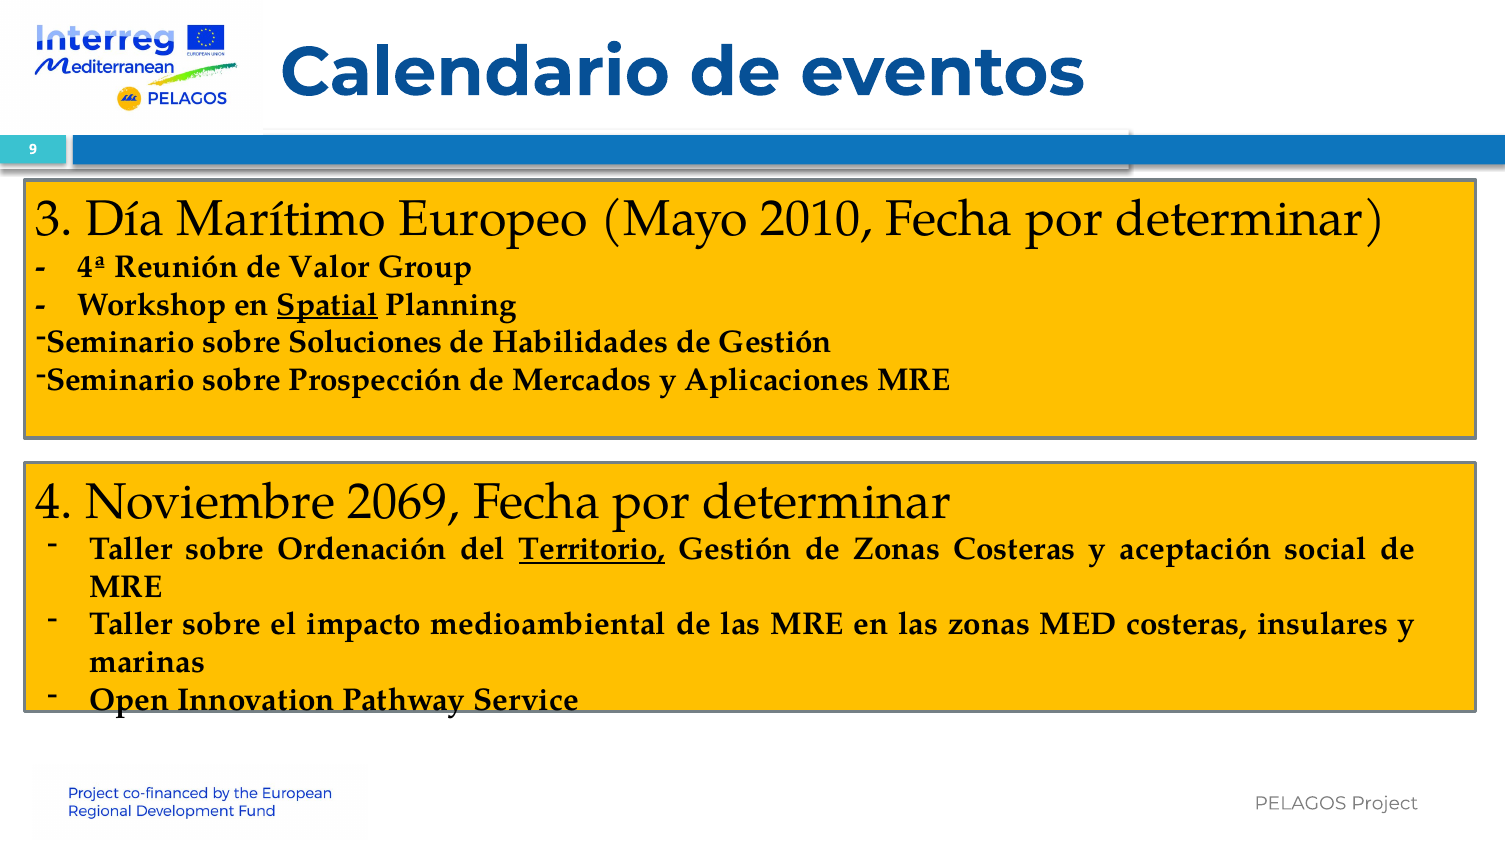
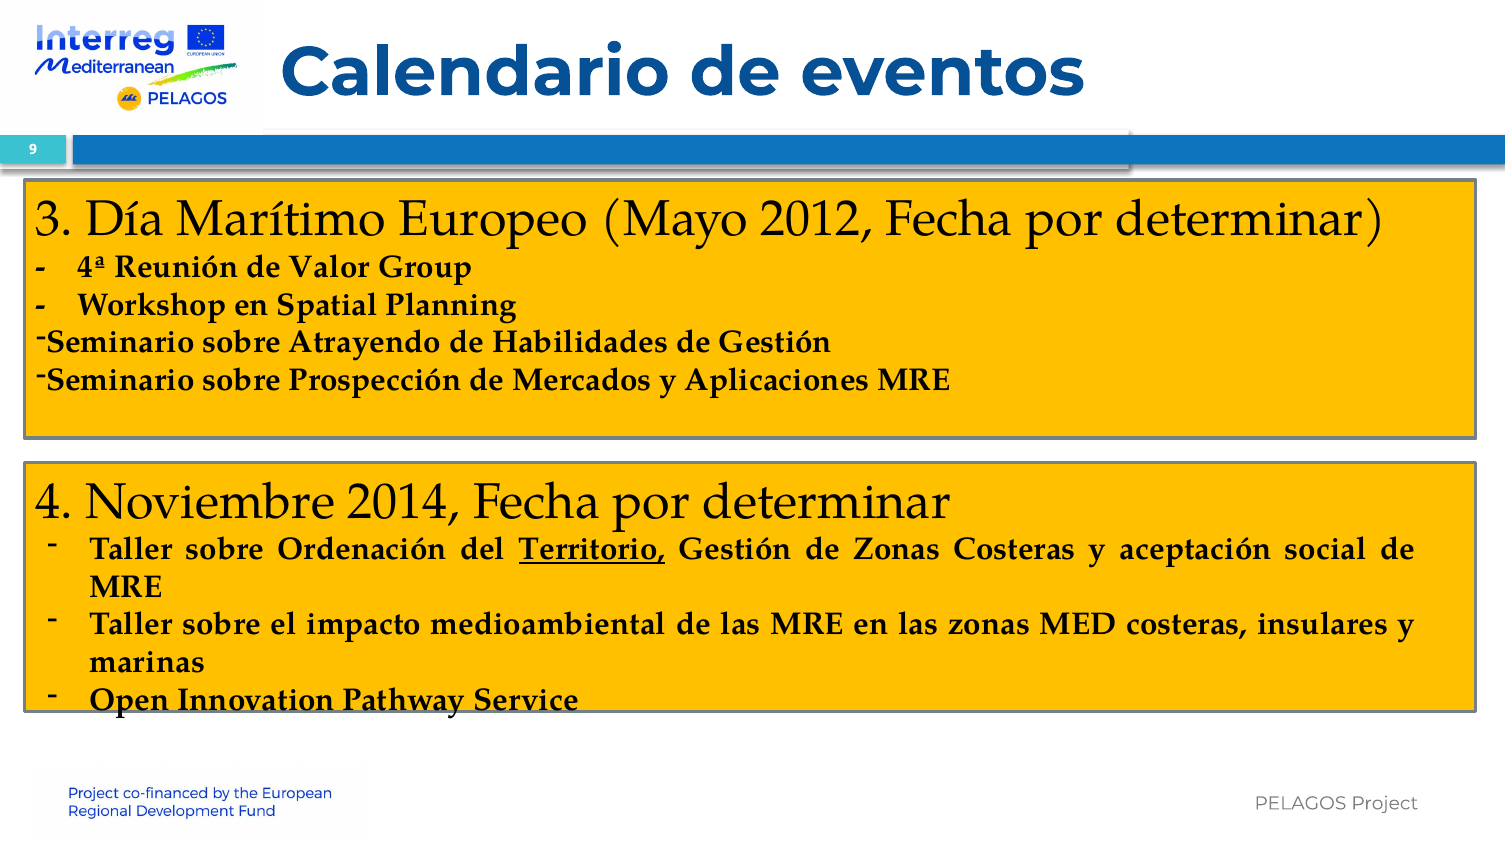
2010: 2010 -> 2012
Spatial underline: present -> none
Soluciones: Soluciones -> Atrayendo
2069: 2069 -> 2014
